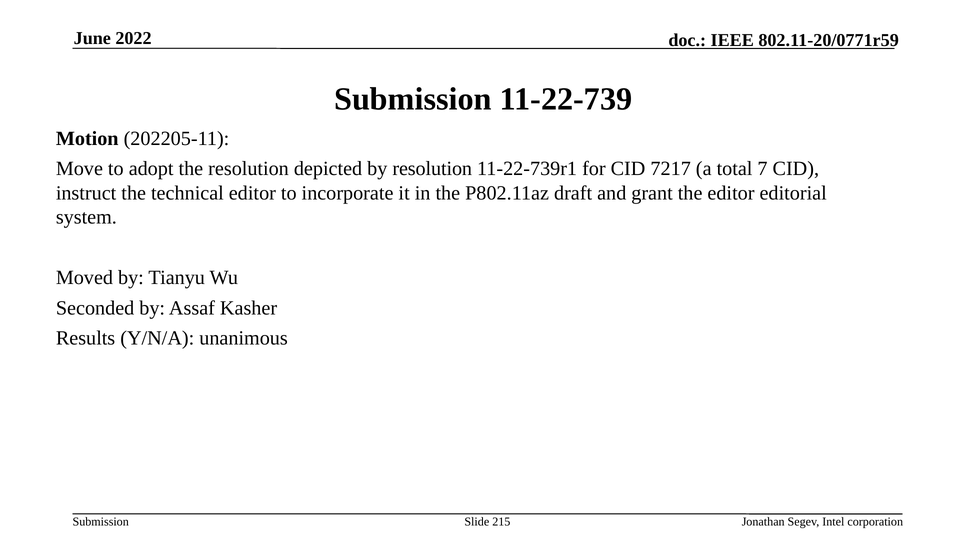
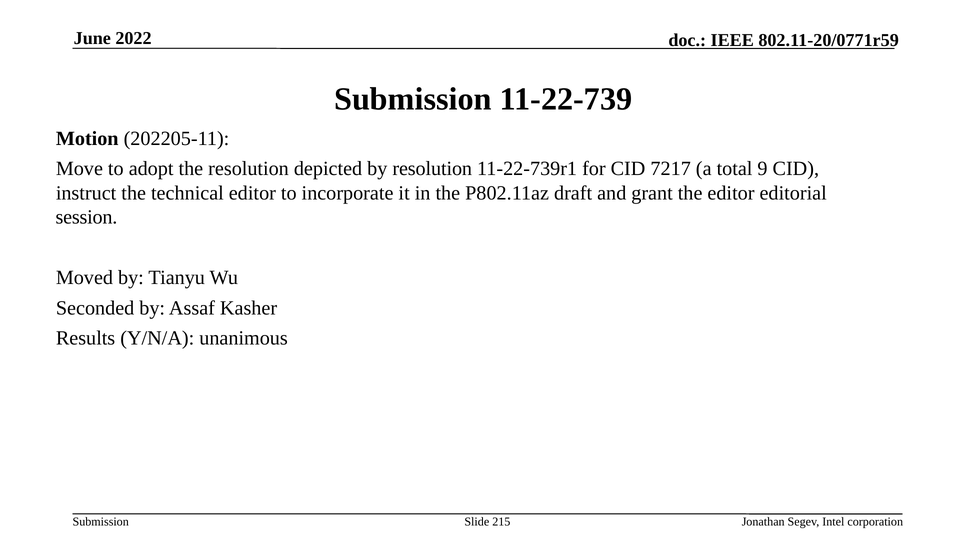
7: 7 -> 9
system: system -> session
